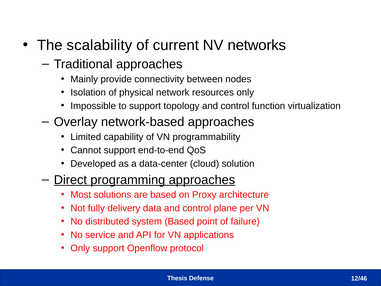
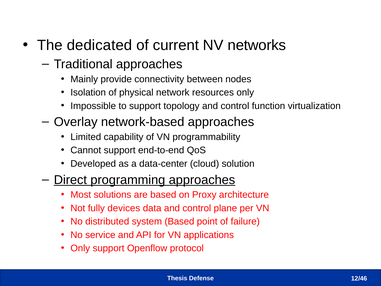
scalability: scalability -> dedicated
delivery: delivery -> devices
